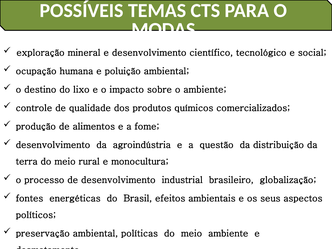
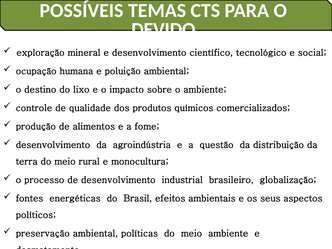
MODAS: MODAS -> DEVIDO
